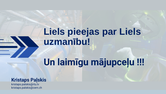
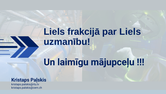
pieejas: pieejas -> frakcijā
